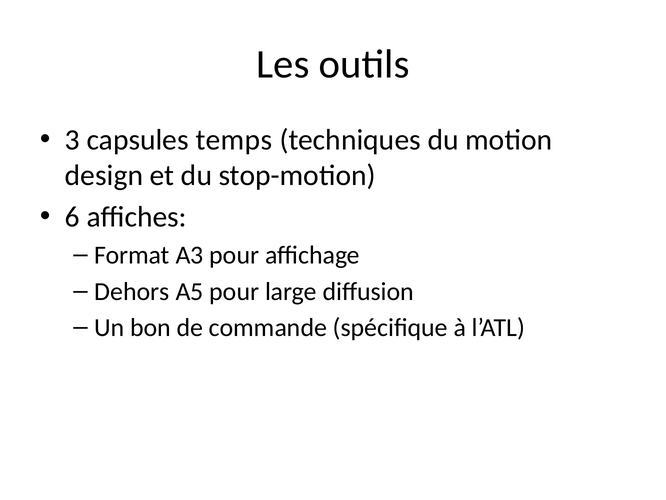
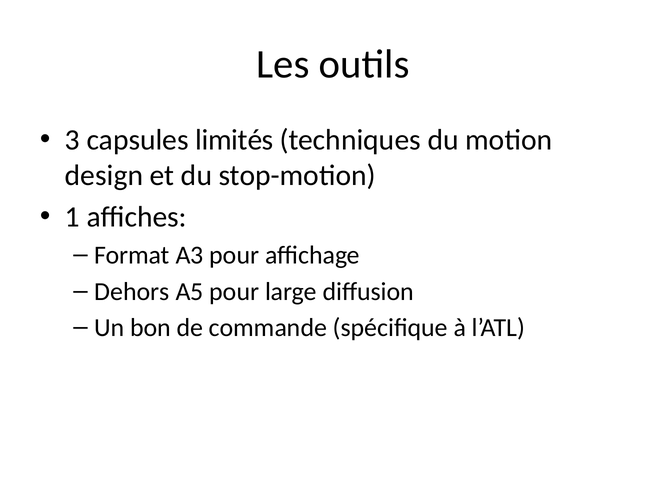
temps: temps -> limités
6: 6 -> 1
